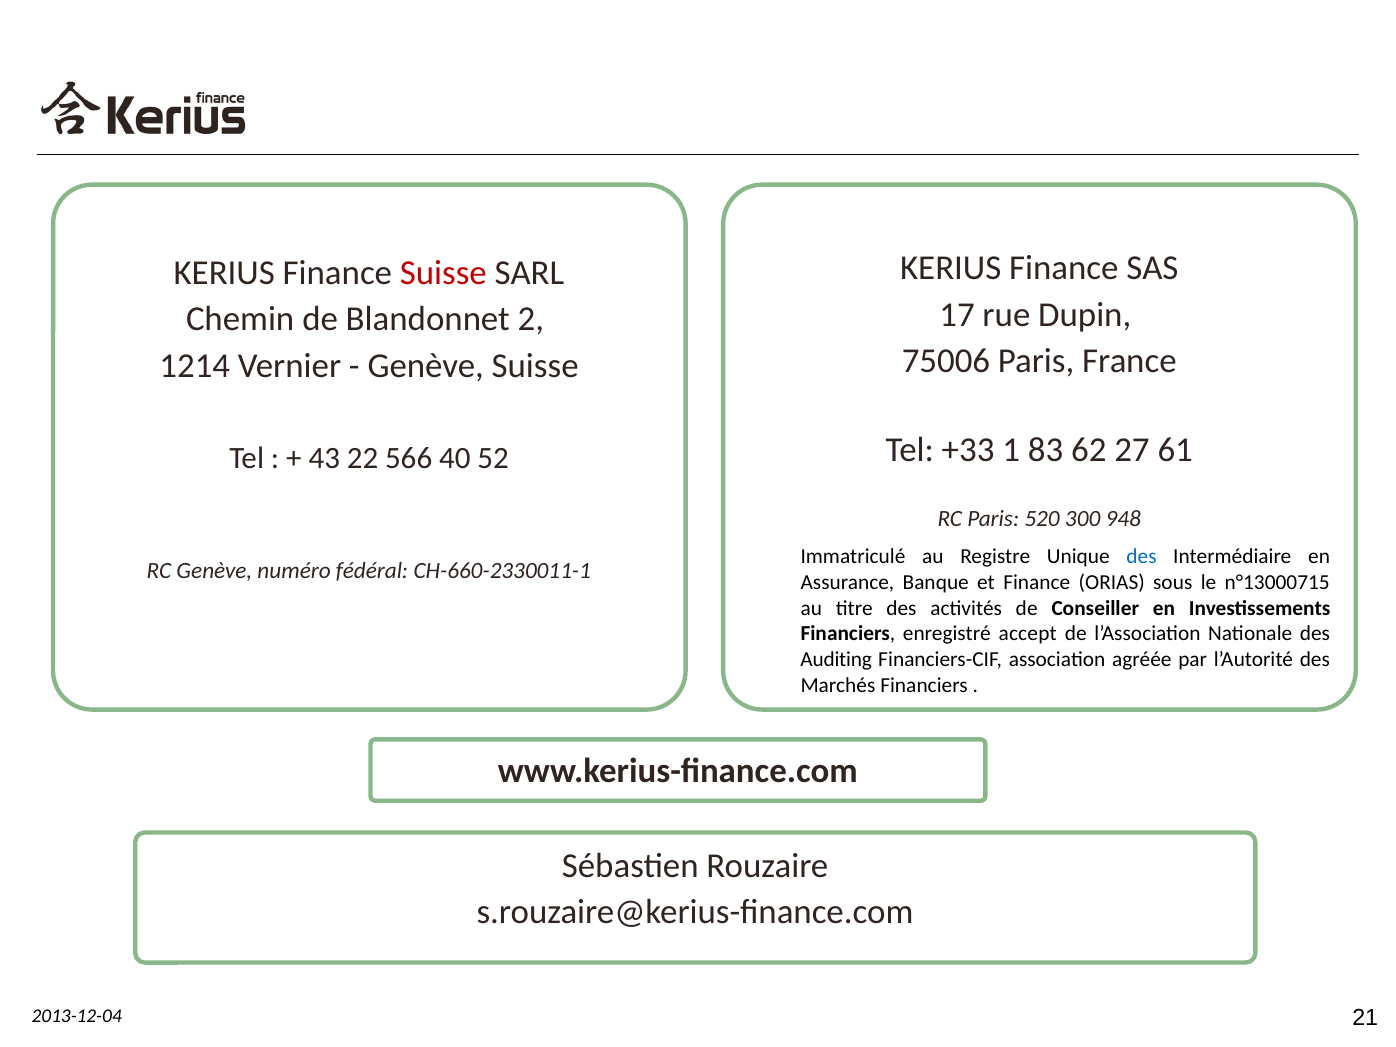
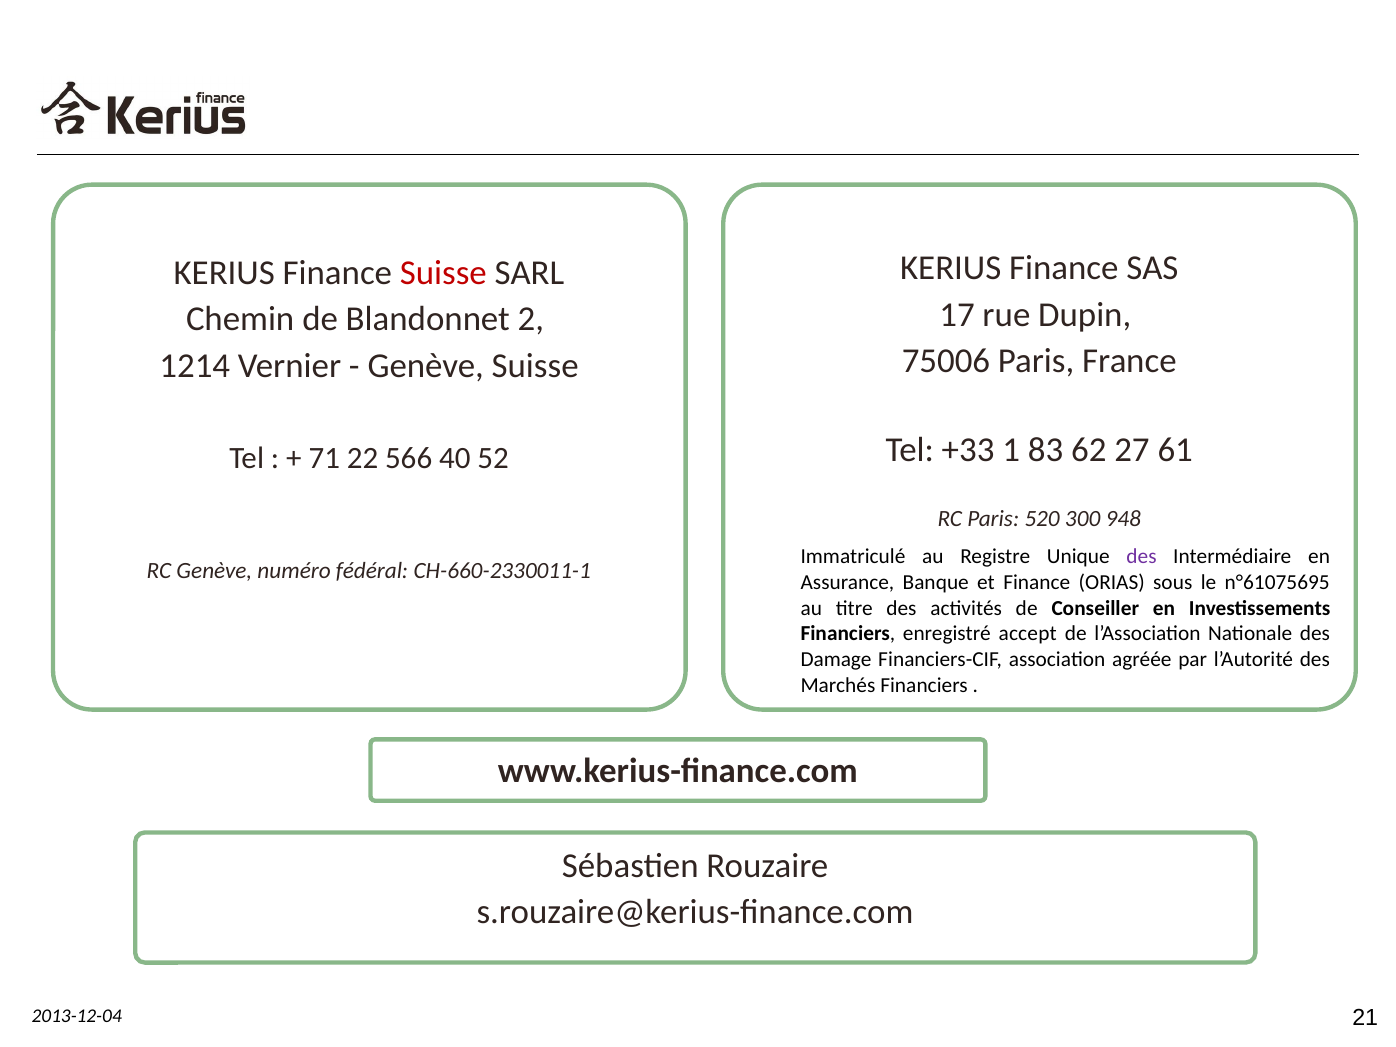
43: 43 -> 71
des at (1141, 557) colour: blue -> purple
n°13000715: n°13000715 -> n°61075695
Auditing: Auditing -> Damage
